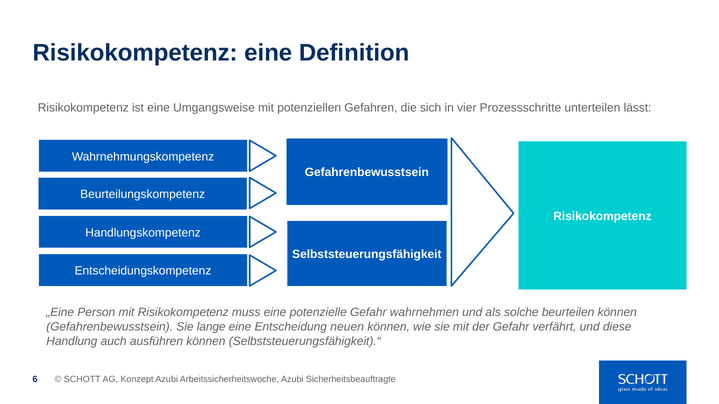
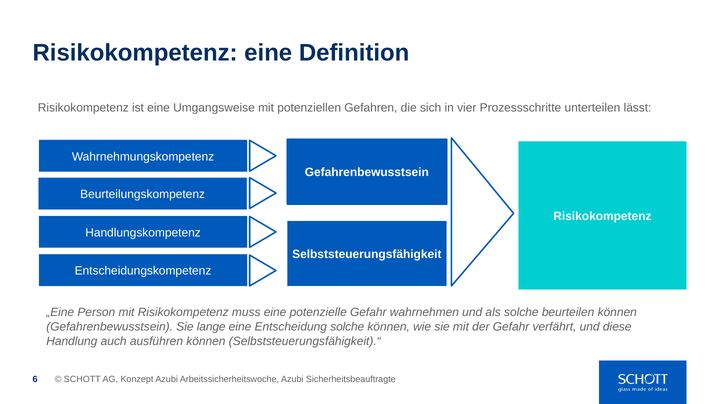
Entscheidung neuen: neuen -> solche
